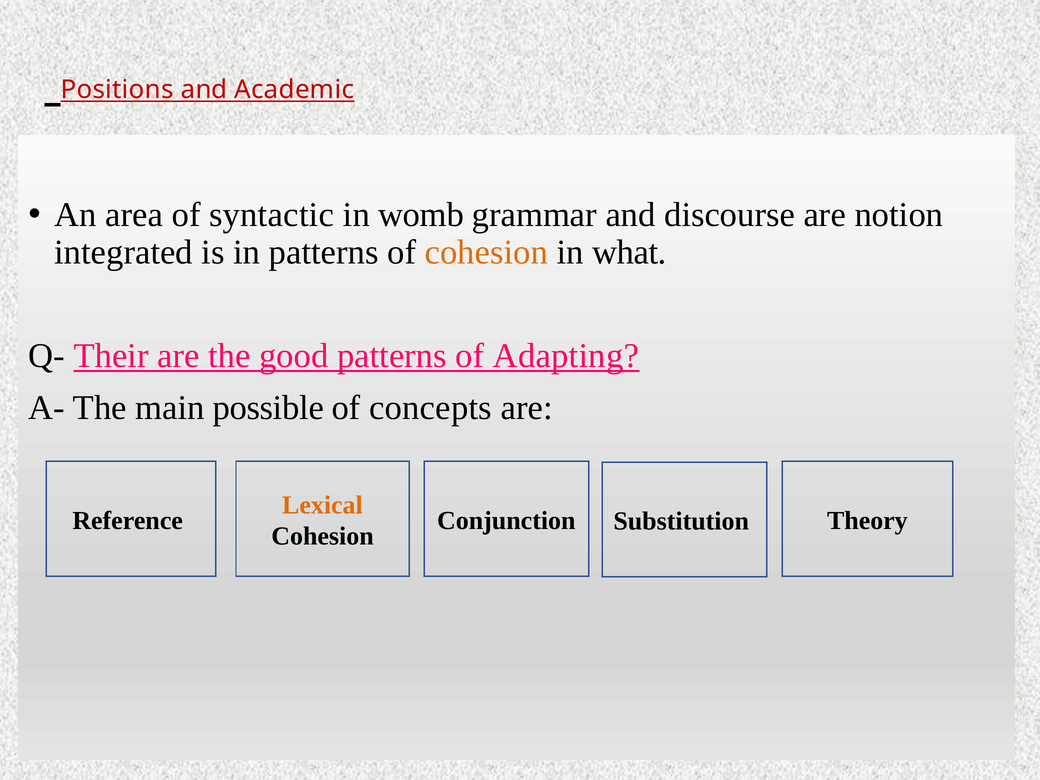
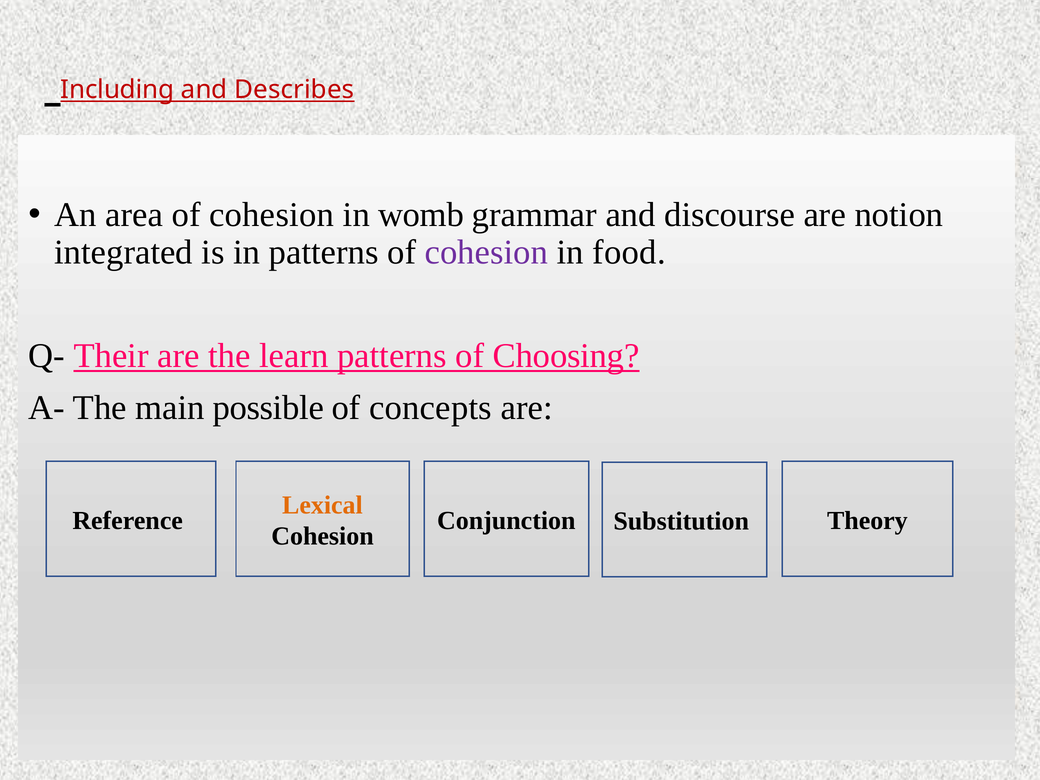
Positions: Positions -> Including
Academic: Academic -> Describes
area of syntactic: syntactic -> cohesion
cohesion at (486, 252) colour: orange -> purple
what: what -> food
good: good -> learn
Adapting: Adapting -> Choosing
